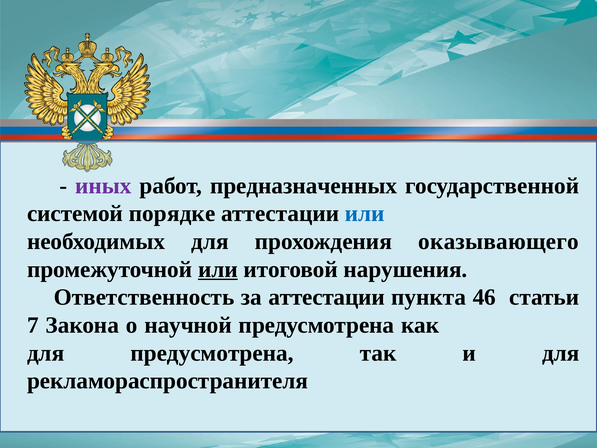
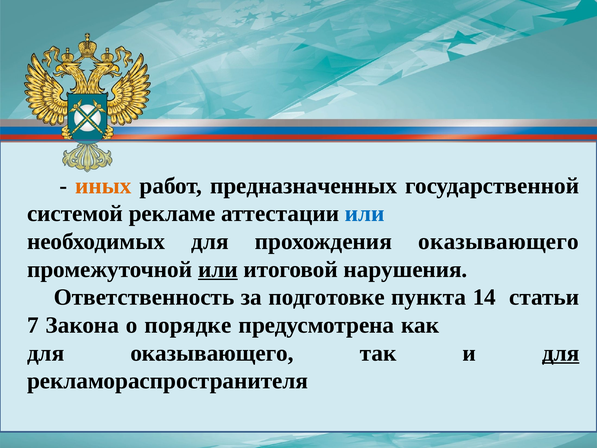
иных colour: purple -> orange
порядке: порядке -> рекламе
за аттестации: аттестации -> подготовке
46: 46 -> 14
научной: научной -> порядке
для предусмотрена: предусмотрена -> оказывающего
для at (561, 353) underline: none -> present
